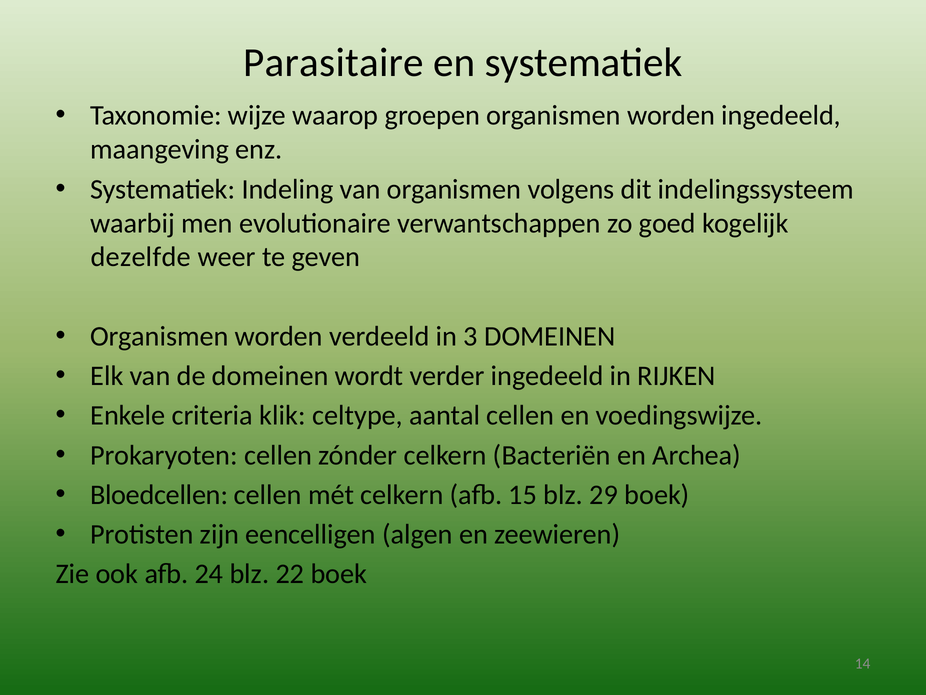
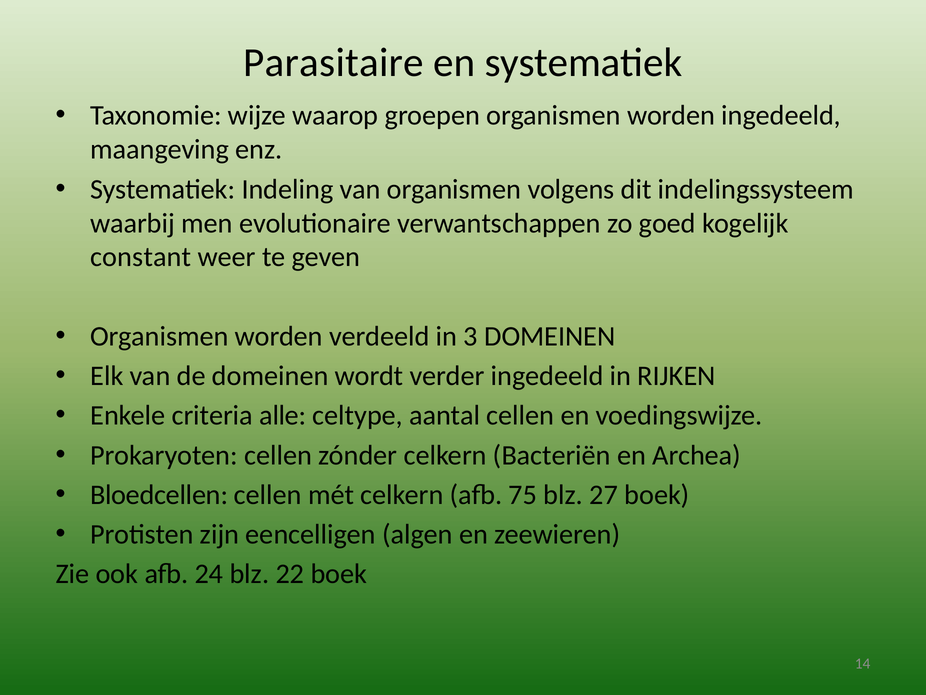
dezelfde: dezelfde -> constant
klik: klik -> alle
15: 15 -> 75
29: 29 -> 27
